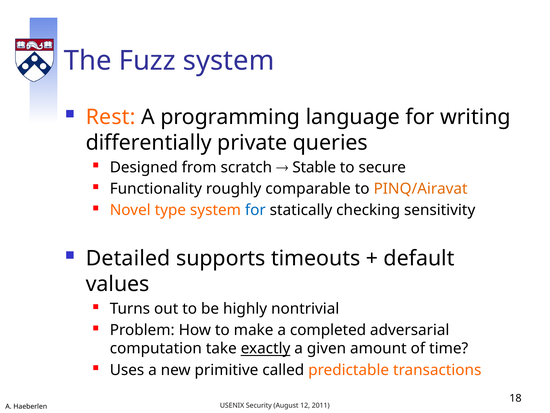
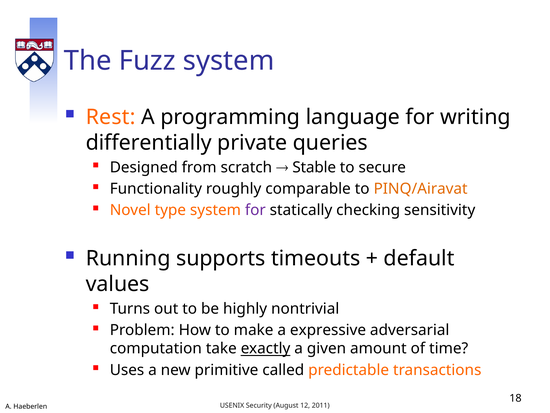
for at (255, 210) colour: blue -> purple
Detailed: Detailed -> Running
completed: completed -> expressive
